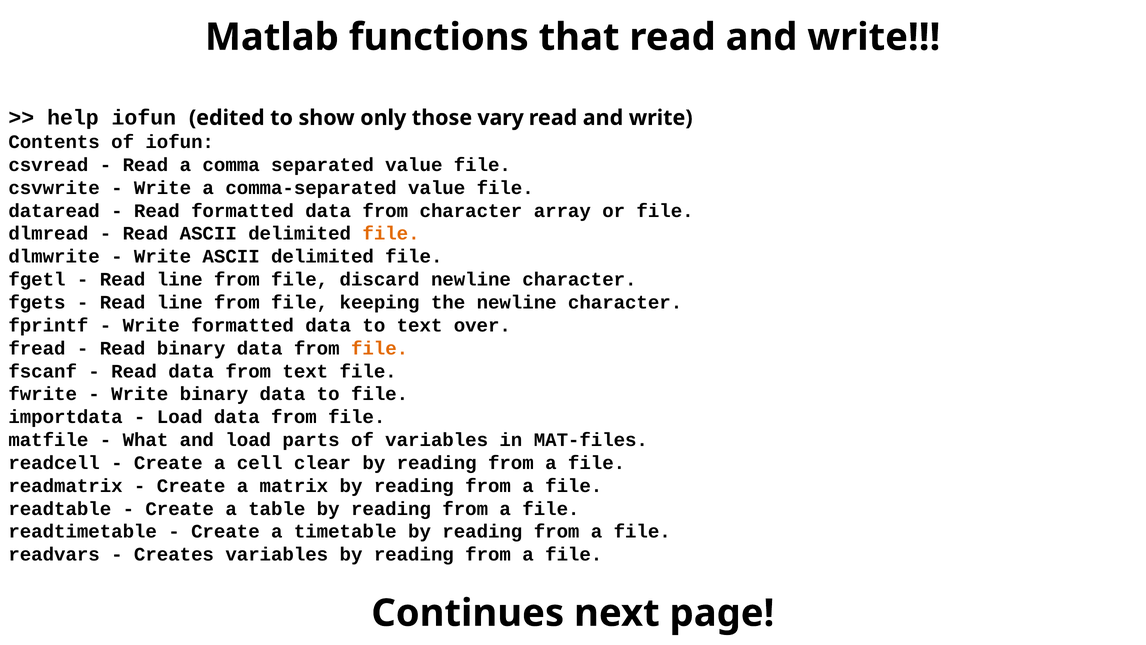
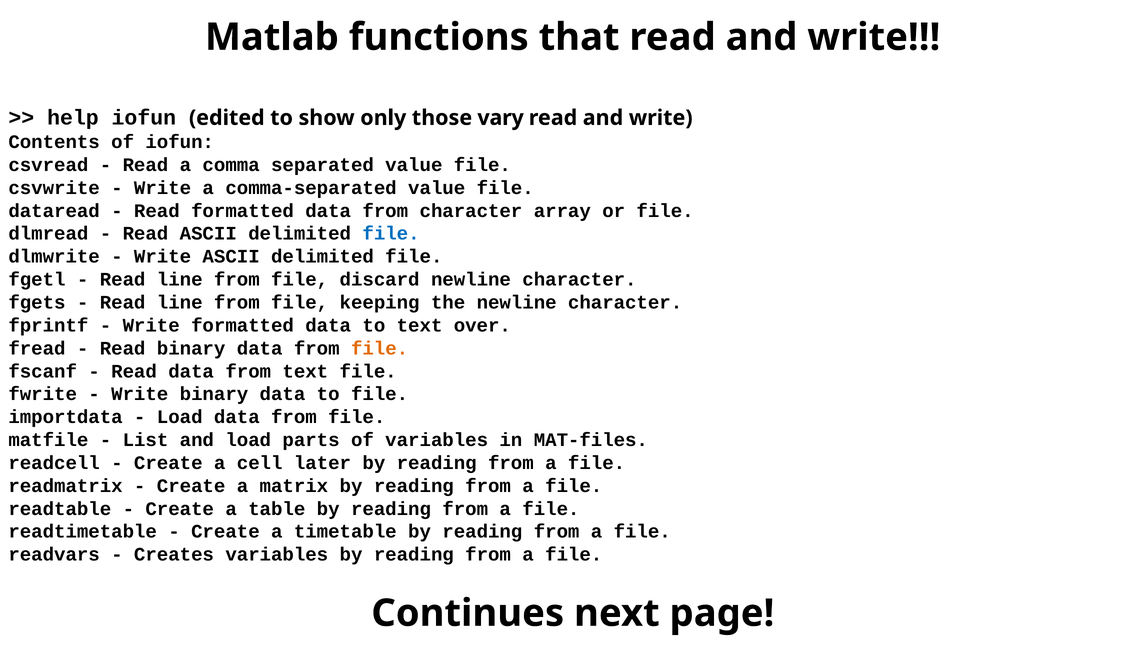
file at (391, 234) colour: orange -> blue
What: What -> List
clear: clear -> later
